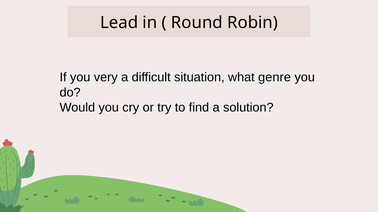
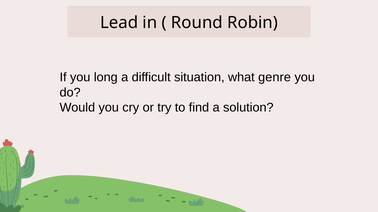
very: very -> long
